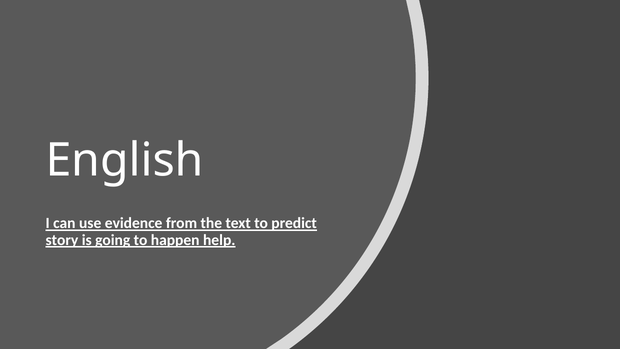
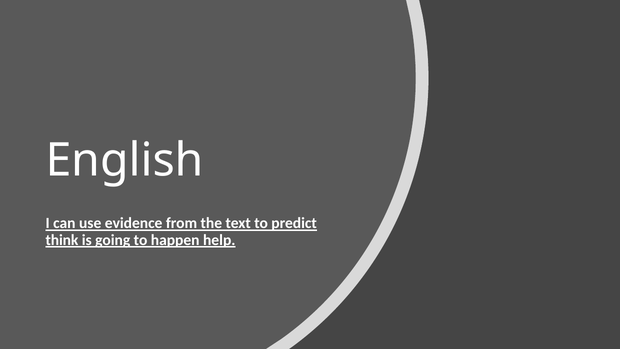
story: story -> think
